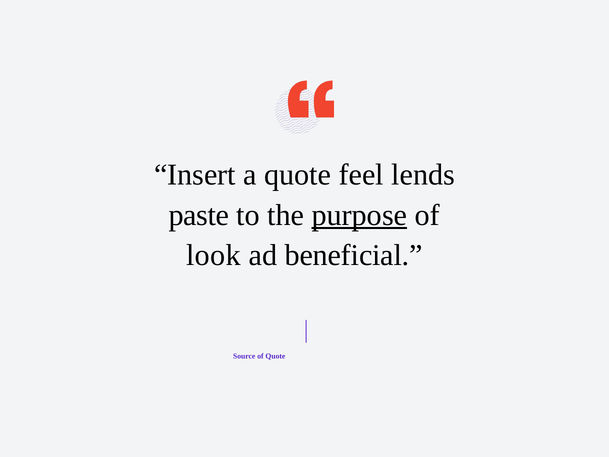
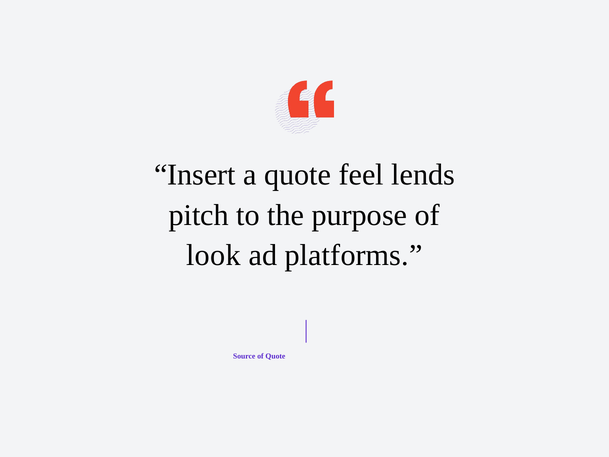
paste: paste -> pitch
purpose underline: present -> none
beneficial: beneficial -> platforms
